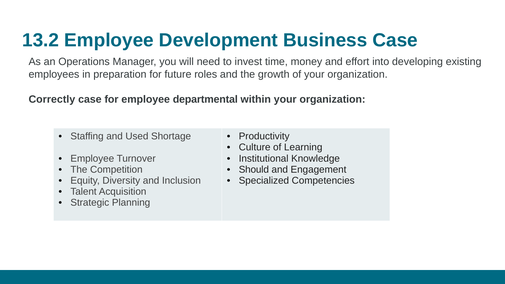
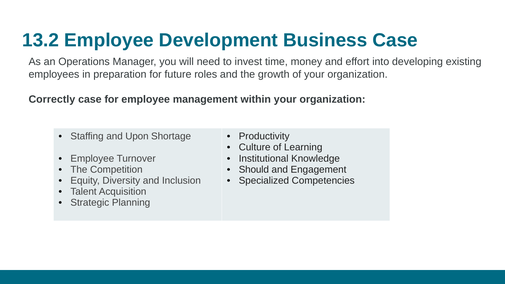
departmental: departmental -> management
Used: Used -> Upon
